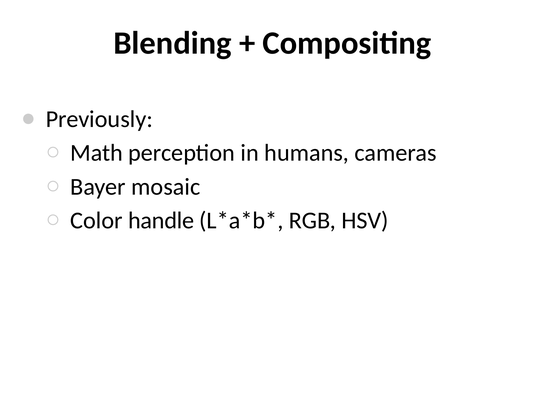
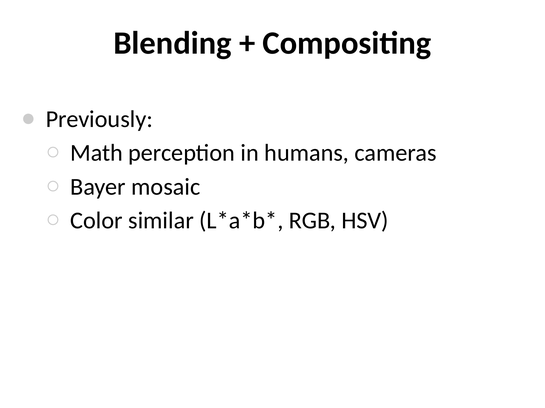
handle: handle -> similar
